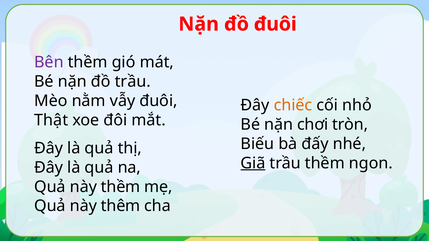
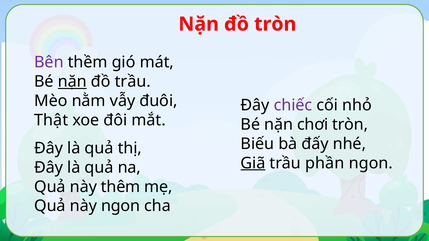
đồ đuôi: đuôi -> tròn
nặn at (72, 82) underline: none -> present
chiếc colour: orange -> purple
trầu thềm: thềm -> phần
này thềm: thềm -> thêm
này thêm: thêm -> ngon
